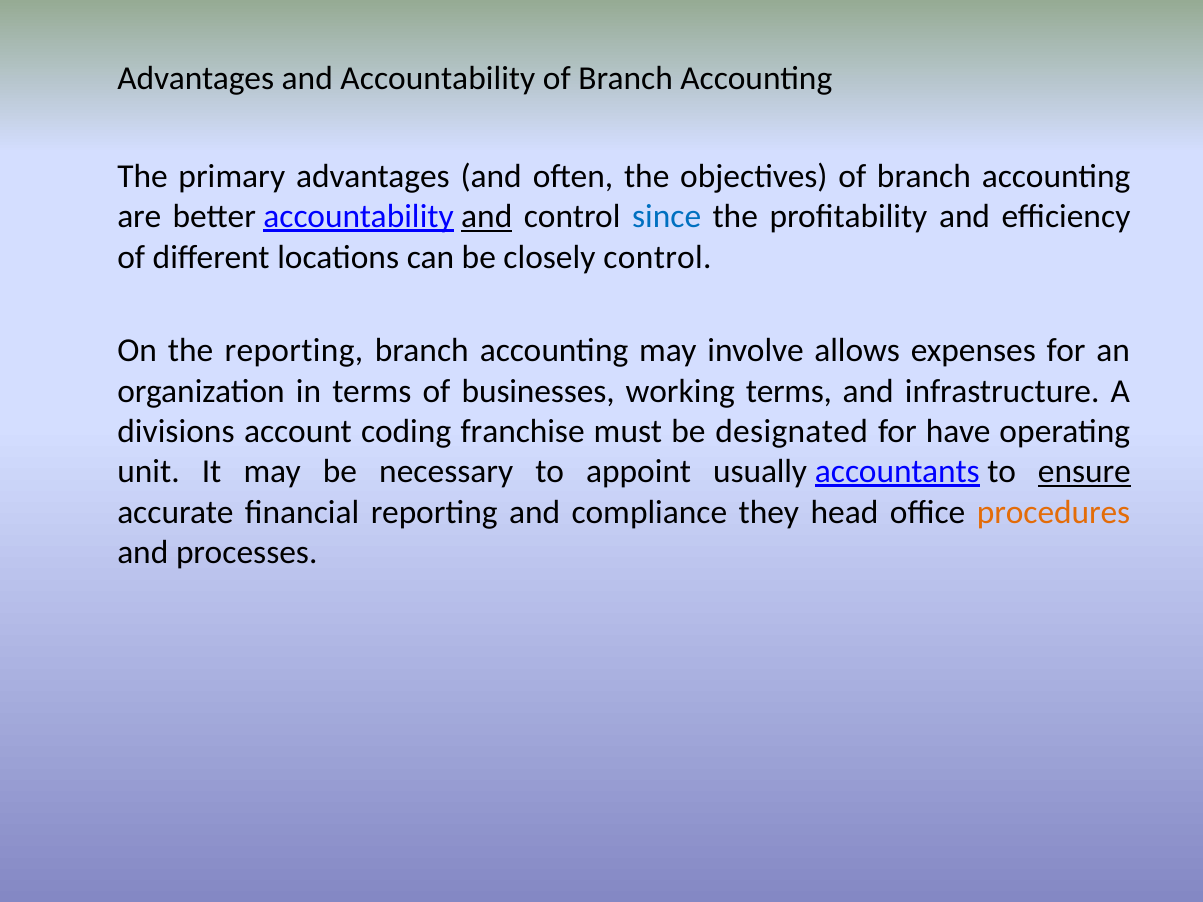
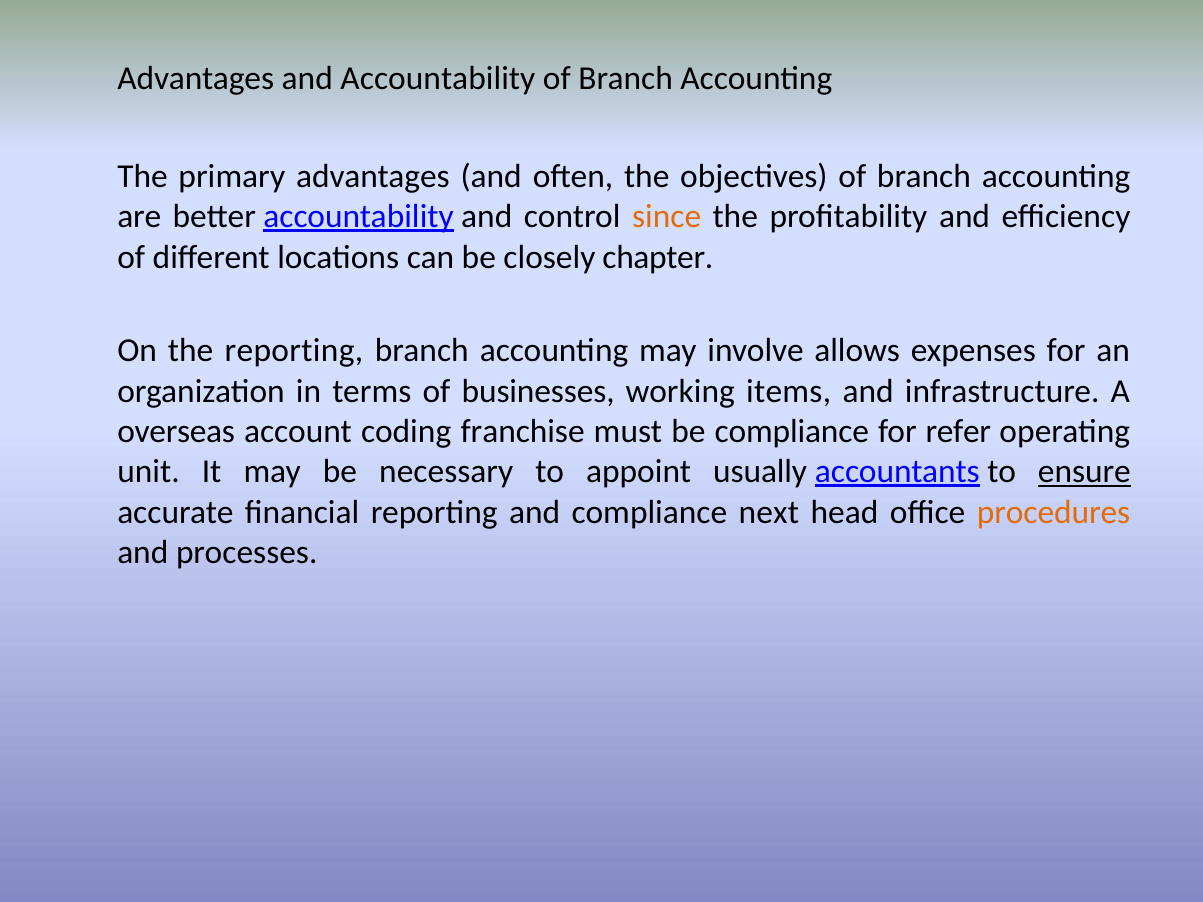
and at (487, 216) underline: present -> none
since colour: blue -> orange
closely control: control -> chapter
working terms: terms -> items
divisions: divisions -> overseas
be designated: designated -> compliance
have: have -> refer
they: they -> next
